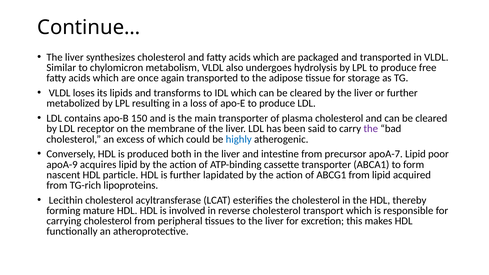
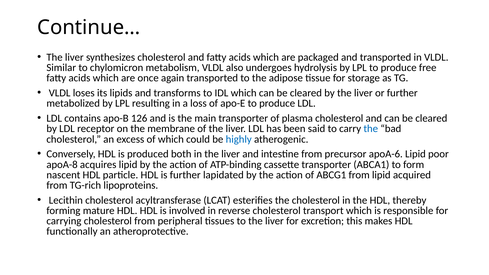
150: 150 -> 126
the at (371, 129) colour: purple -> blue
apoA-7: apoA-7 -> apoA-6
apoA-9: apoA-9 -> apoA-8
